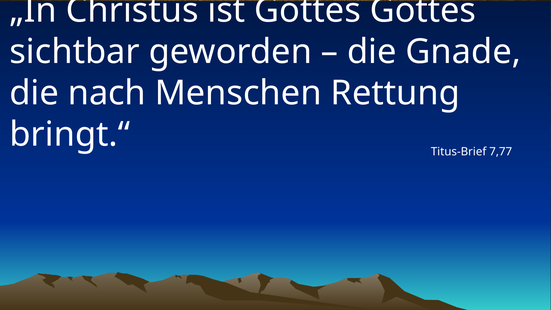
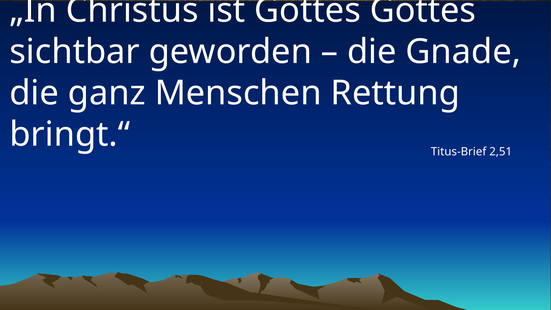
nach: nach -> ganz
7,77: 7,77 -> 2,51
